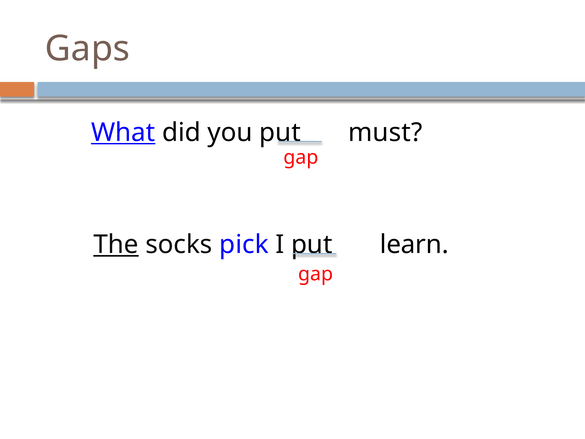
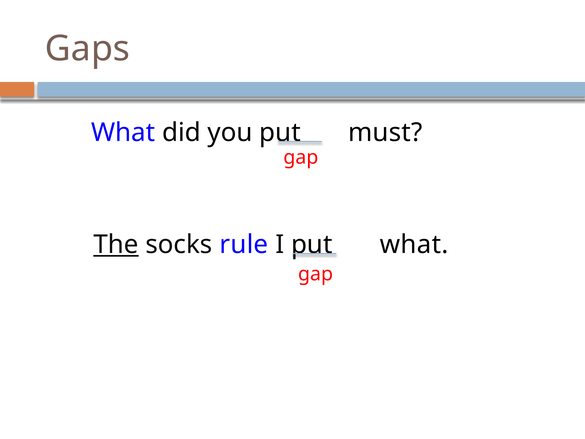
What at (123, 132) underline: present -> none
pick: pick -> rule
learn at (414, 245): learn -> what
